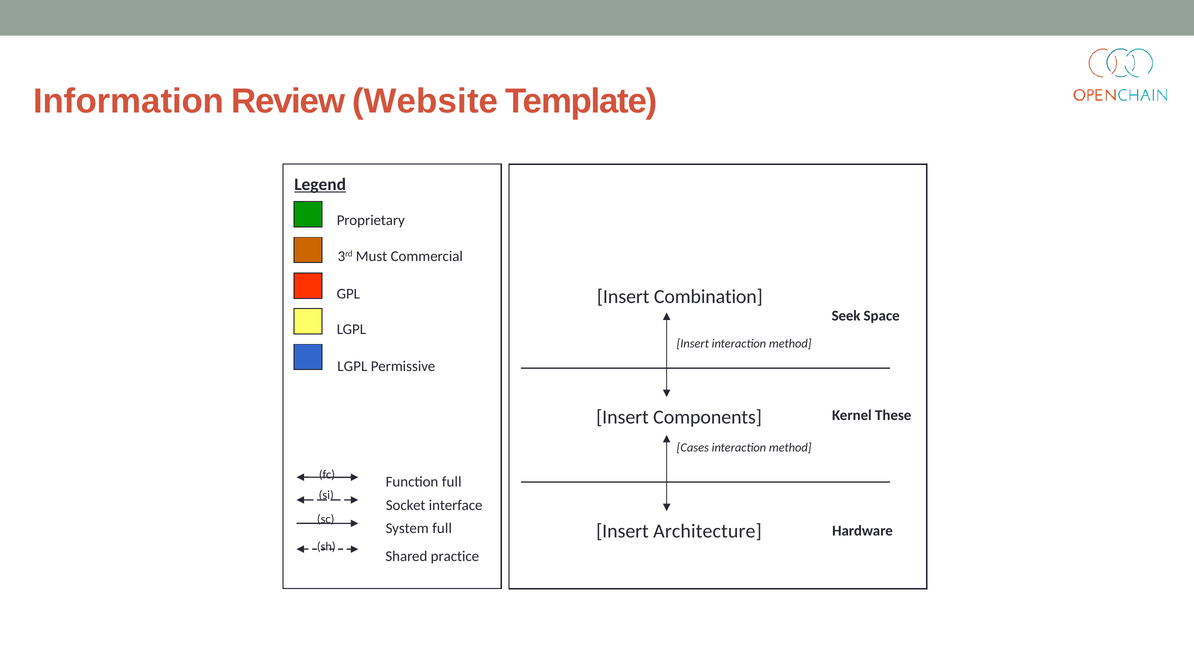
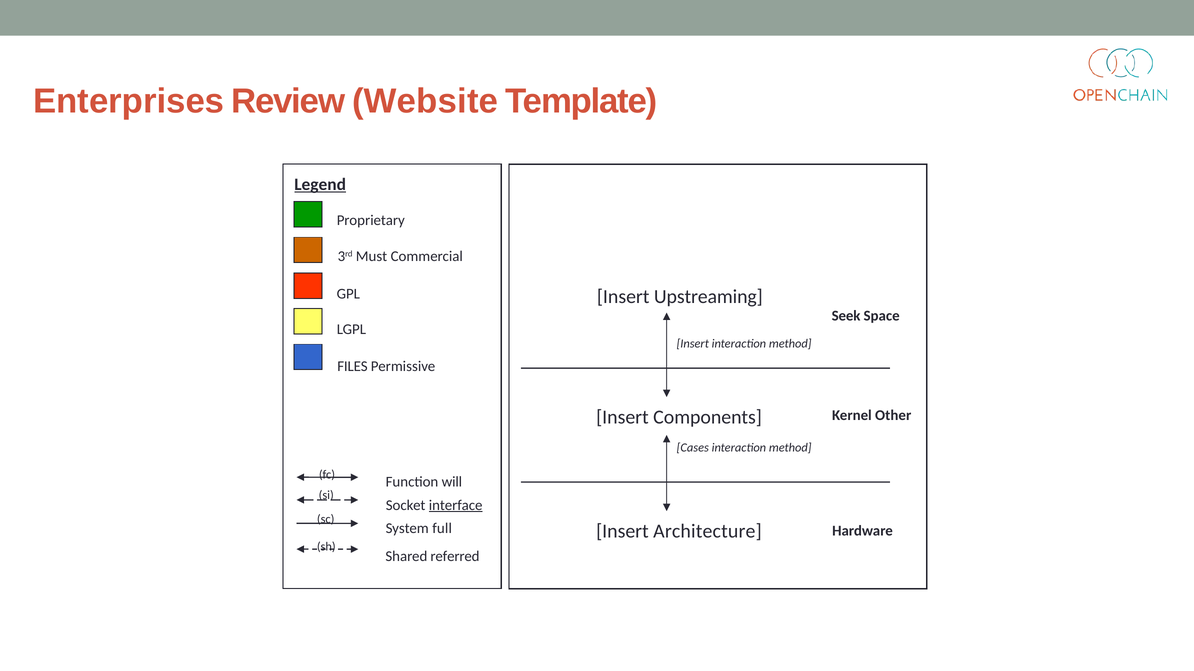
Information: Information -> Enterprises
Combination: Combination -> Upstreaming
LGPL at (352, 366): LGPL -> FILES
These: These -> Other
Function full: full -> will
interface underline: none -> present
practice: practice -> referred
